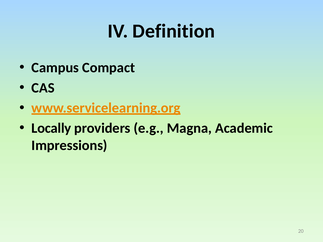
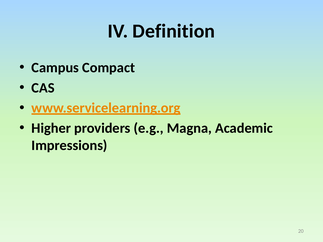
Locally: Locally -> Higher
